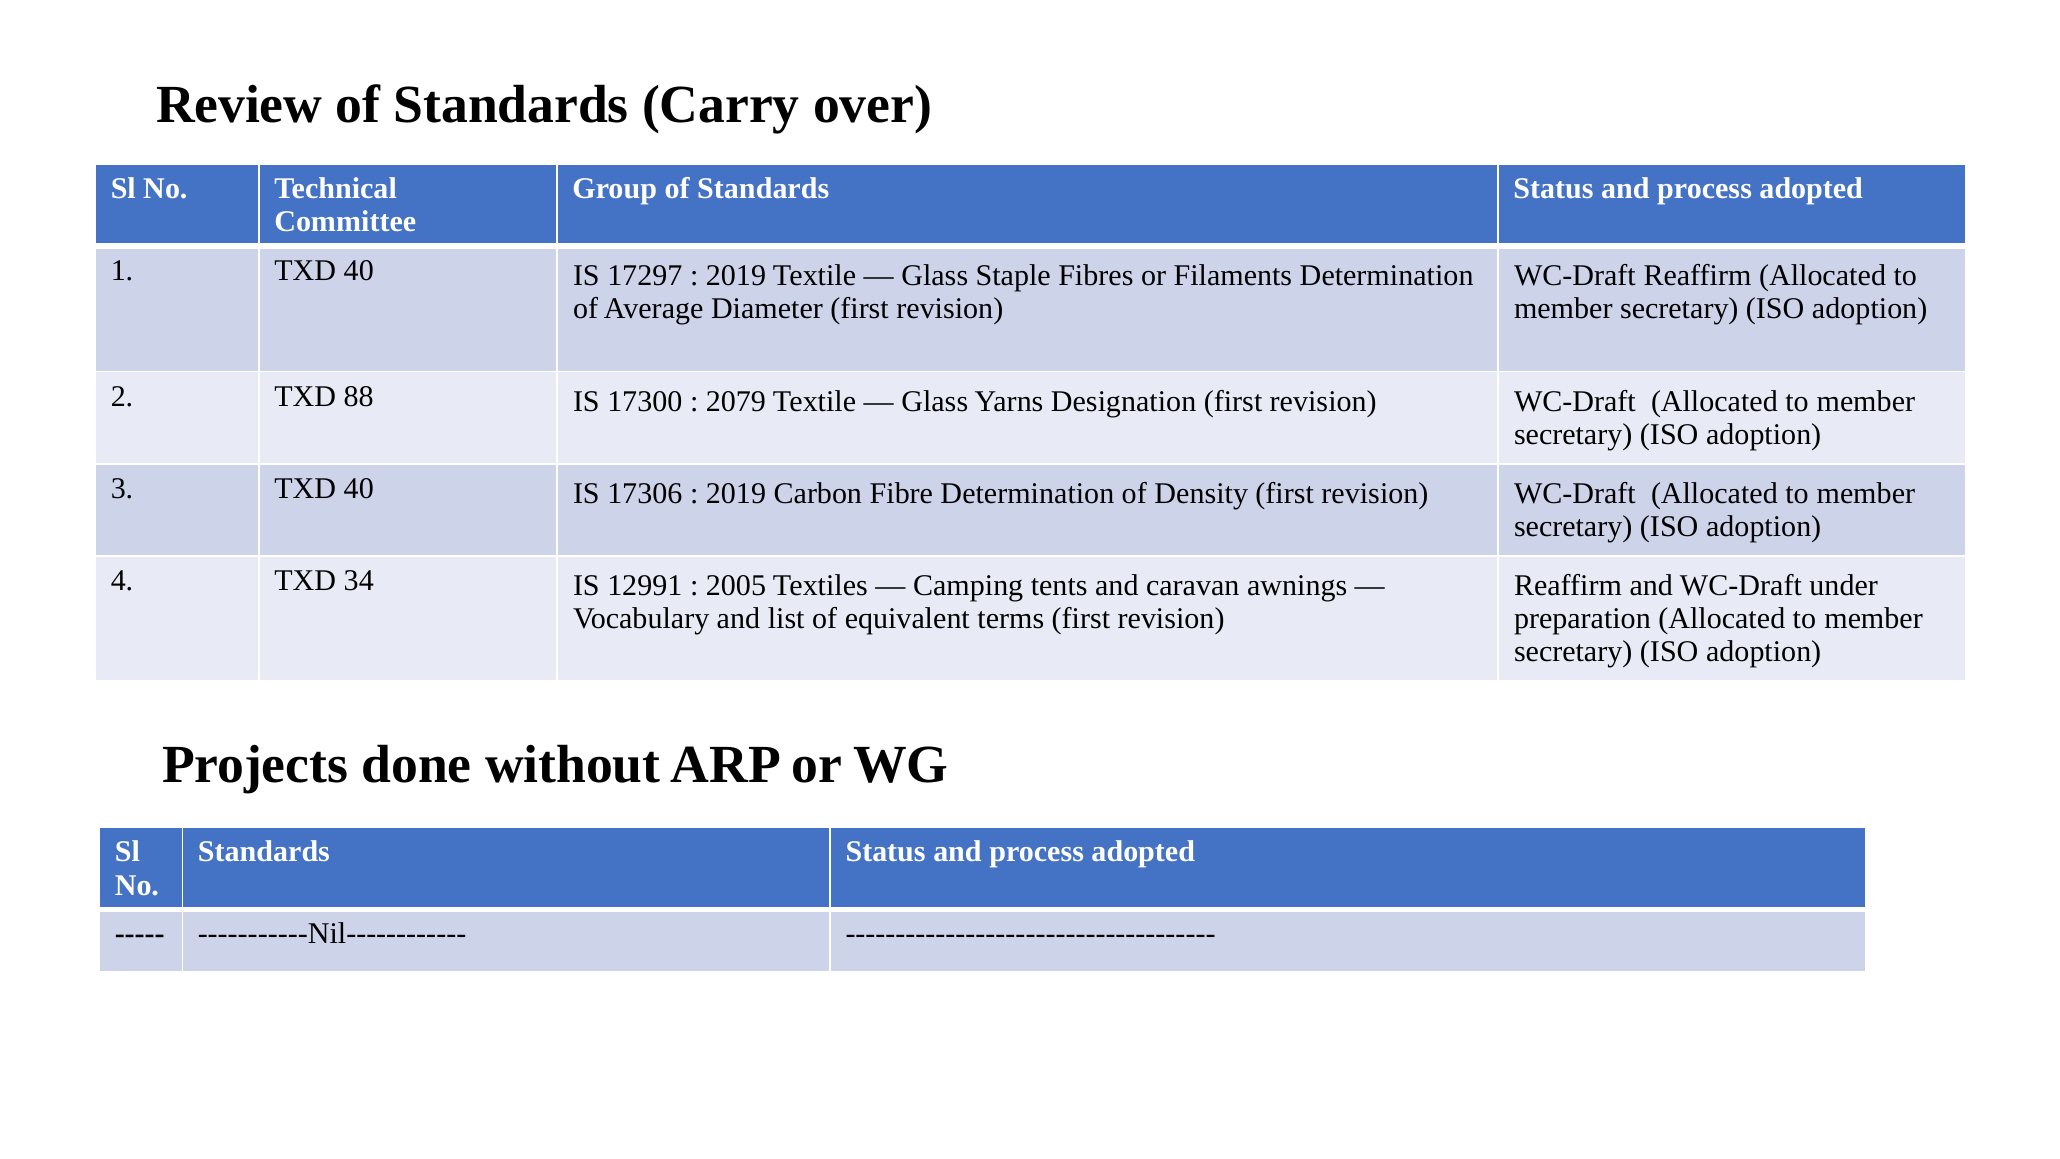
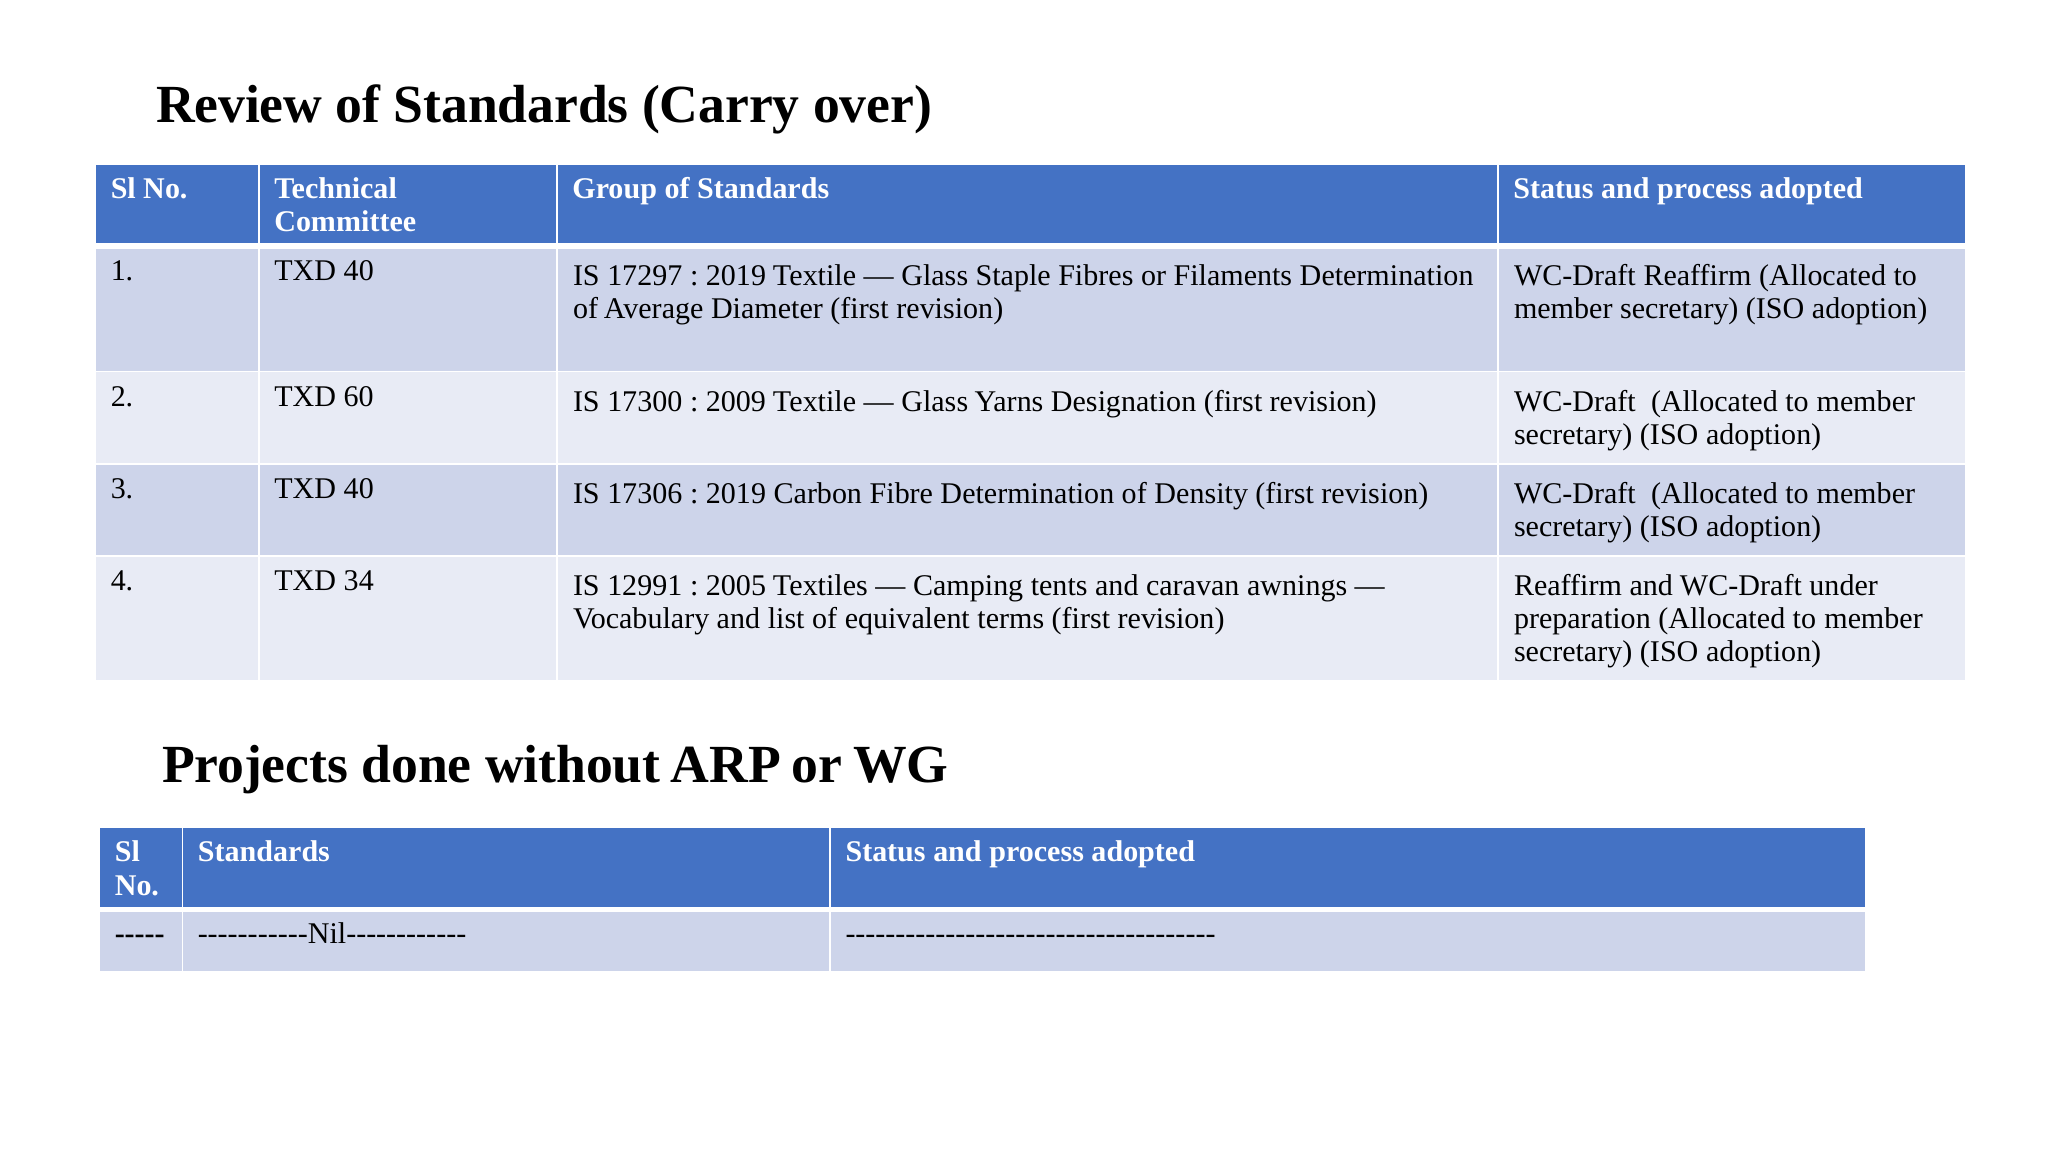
88: 88 -> 60
2079: 2079 -> 2009
